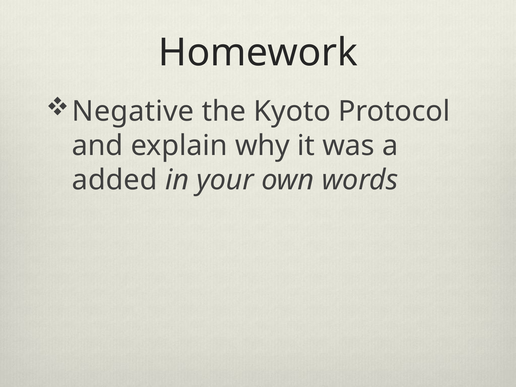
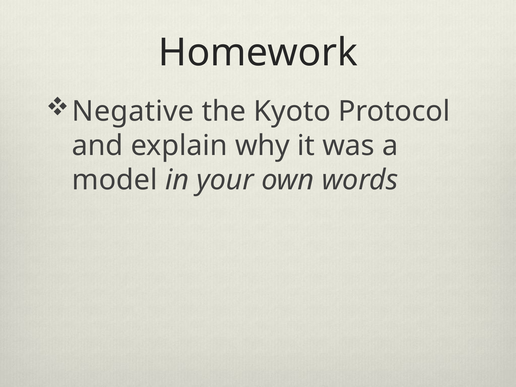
added: added -> model
